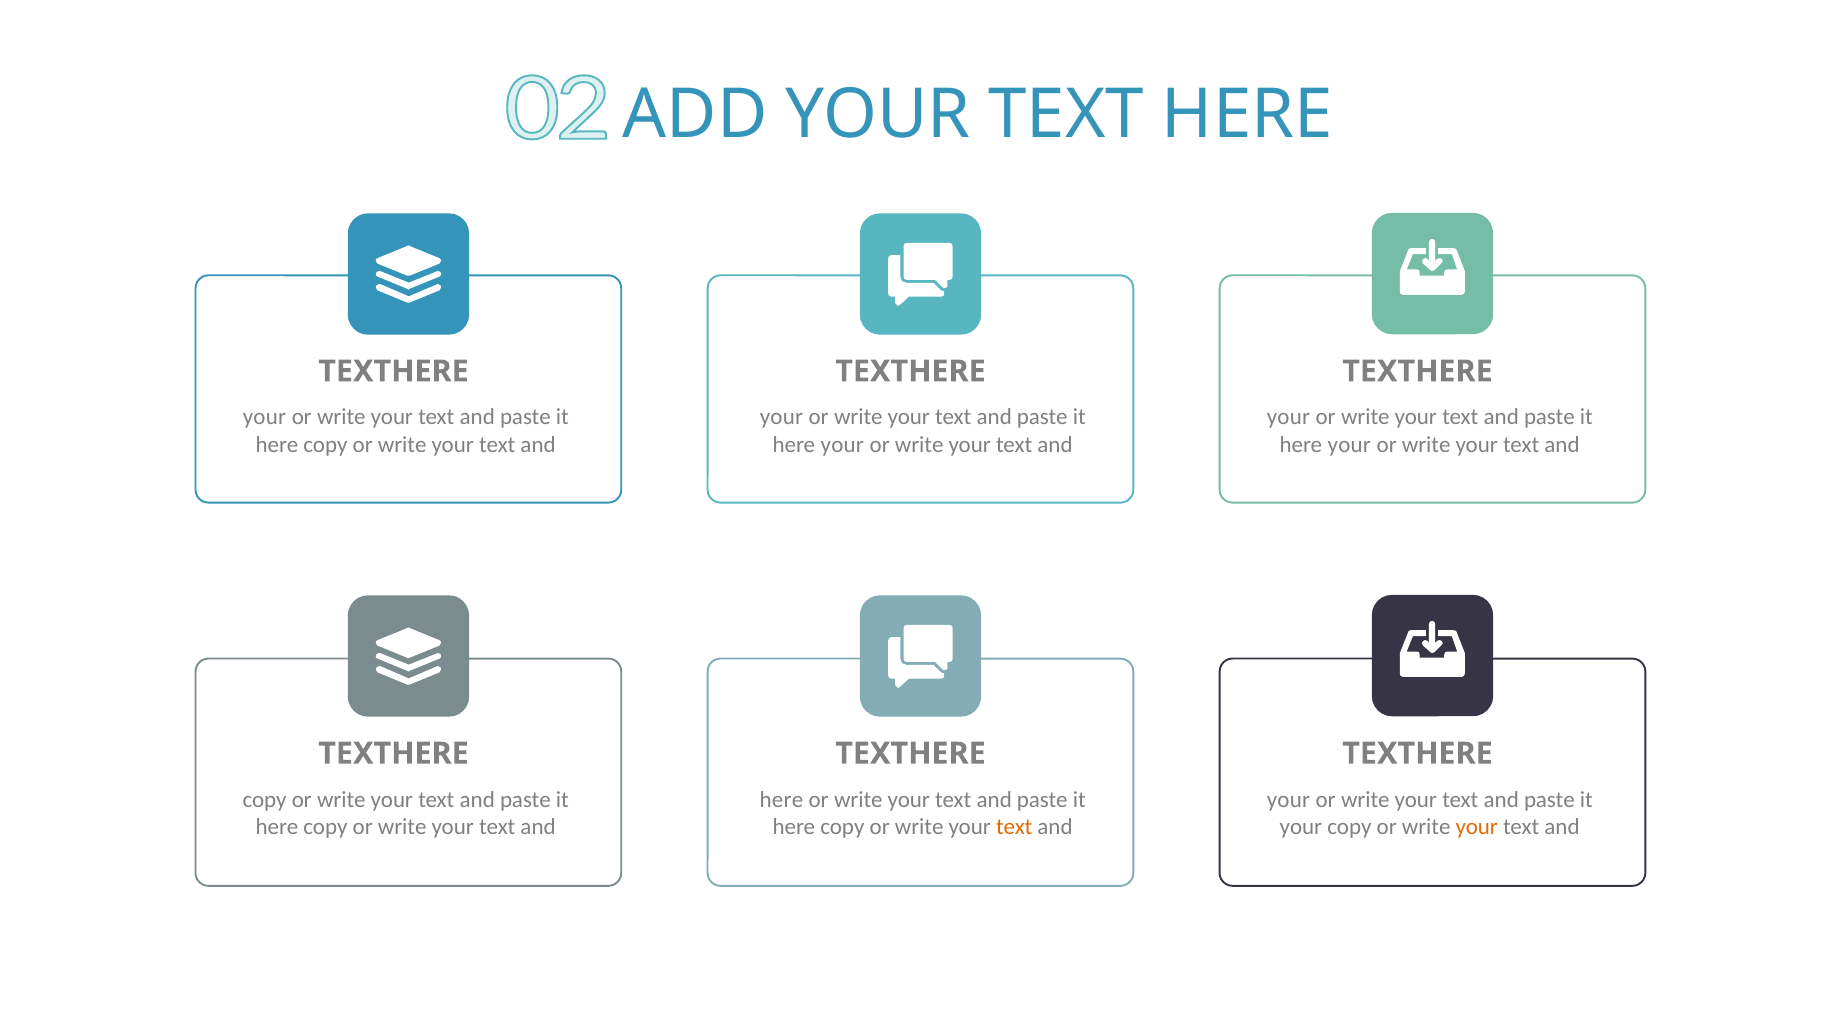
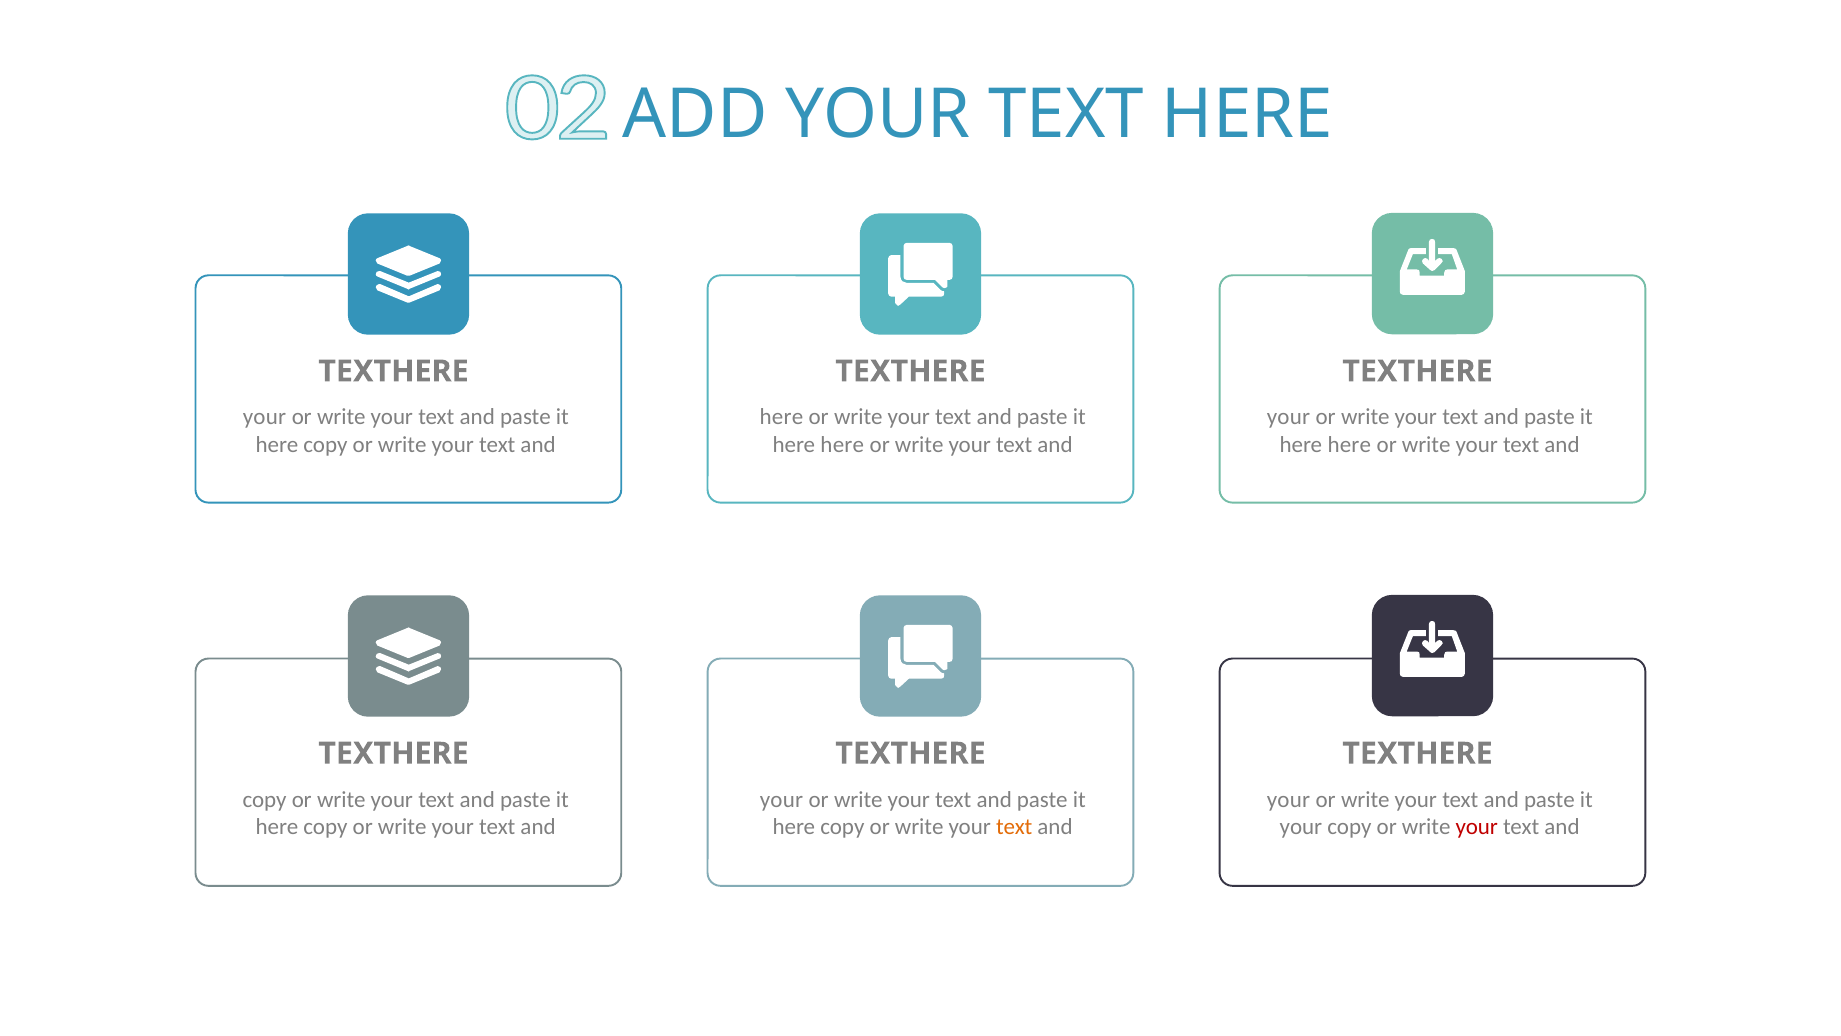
your at (781, 417): your -> here
your at (842, 445): your -> here
your at (1349, 445): your -> here
here at (781, 799): here -> your
your at (1477, 827) colour: orange -> red
